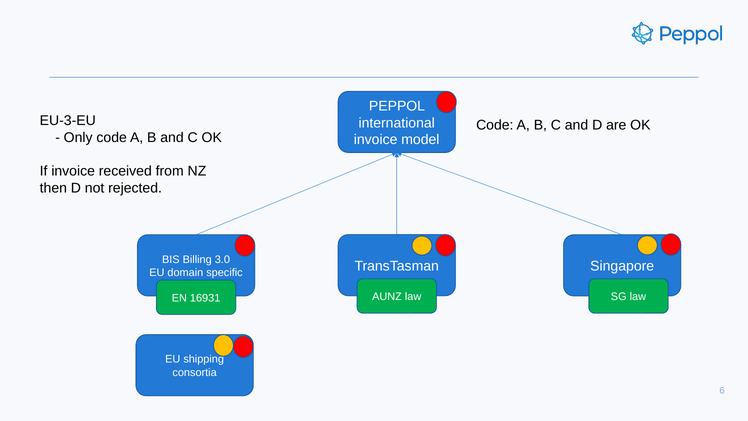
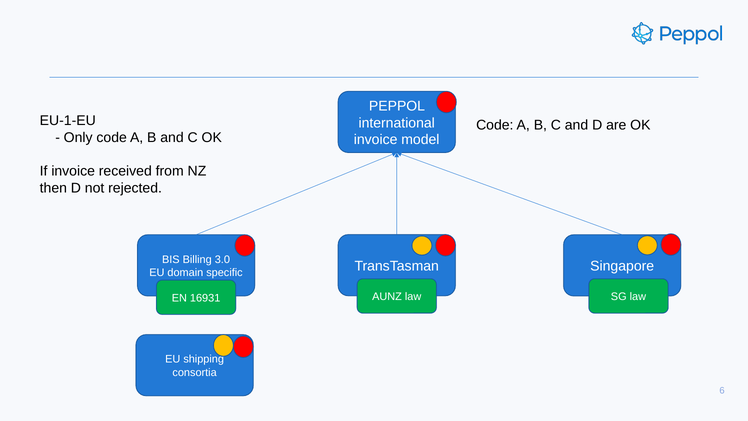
EU-3-EU: EU-3-EU -> EU-1-EU
